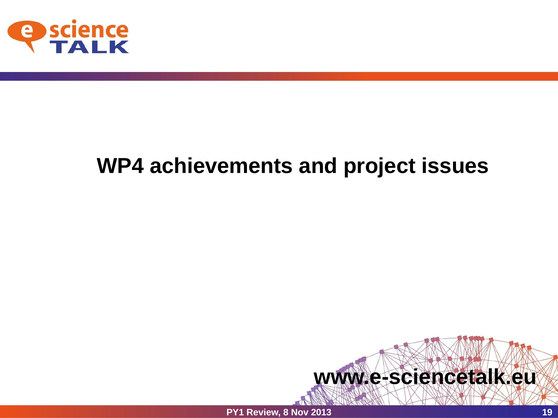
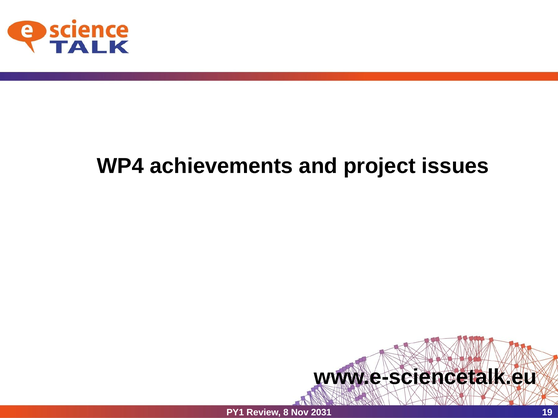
2013: 2013 -> 2031
